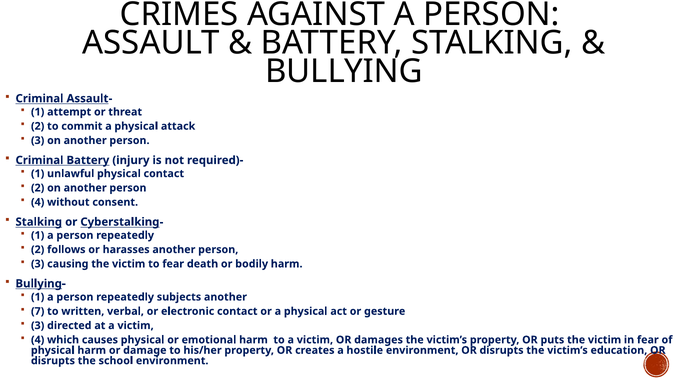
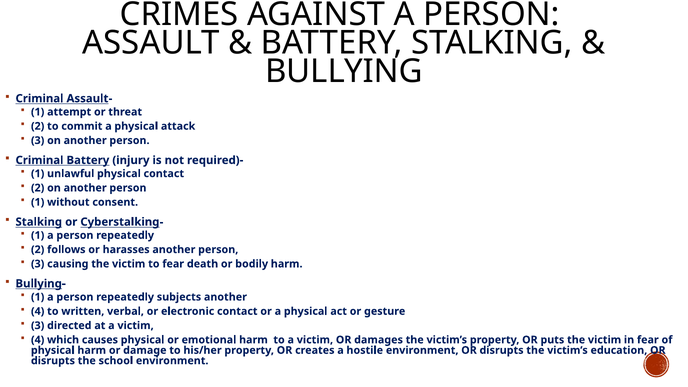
4 at (38, 202): 4 -> 1
7 at (38, 311): 7 -> 4
